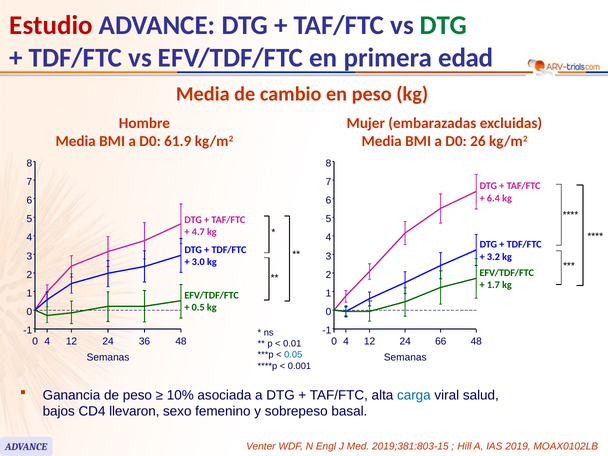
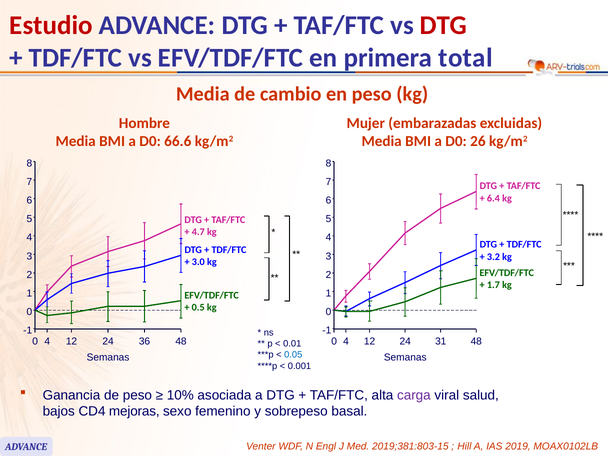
DTG at (443, 25) colour: green -> red
edad: edad -> total
61.9: 61.9 -> 66.6
66: 66 -> 31
carga colour: blue -> purple
llevaron: llevaron -> mejoras
